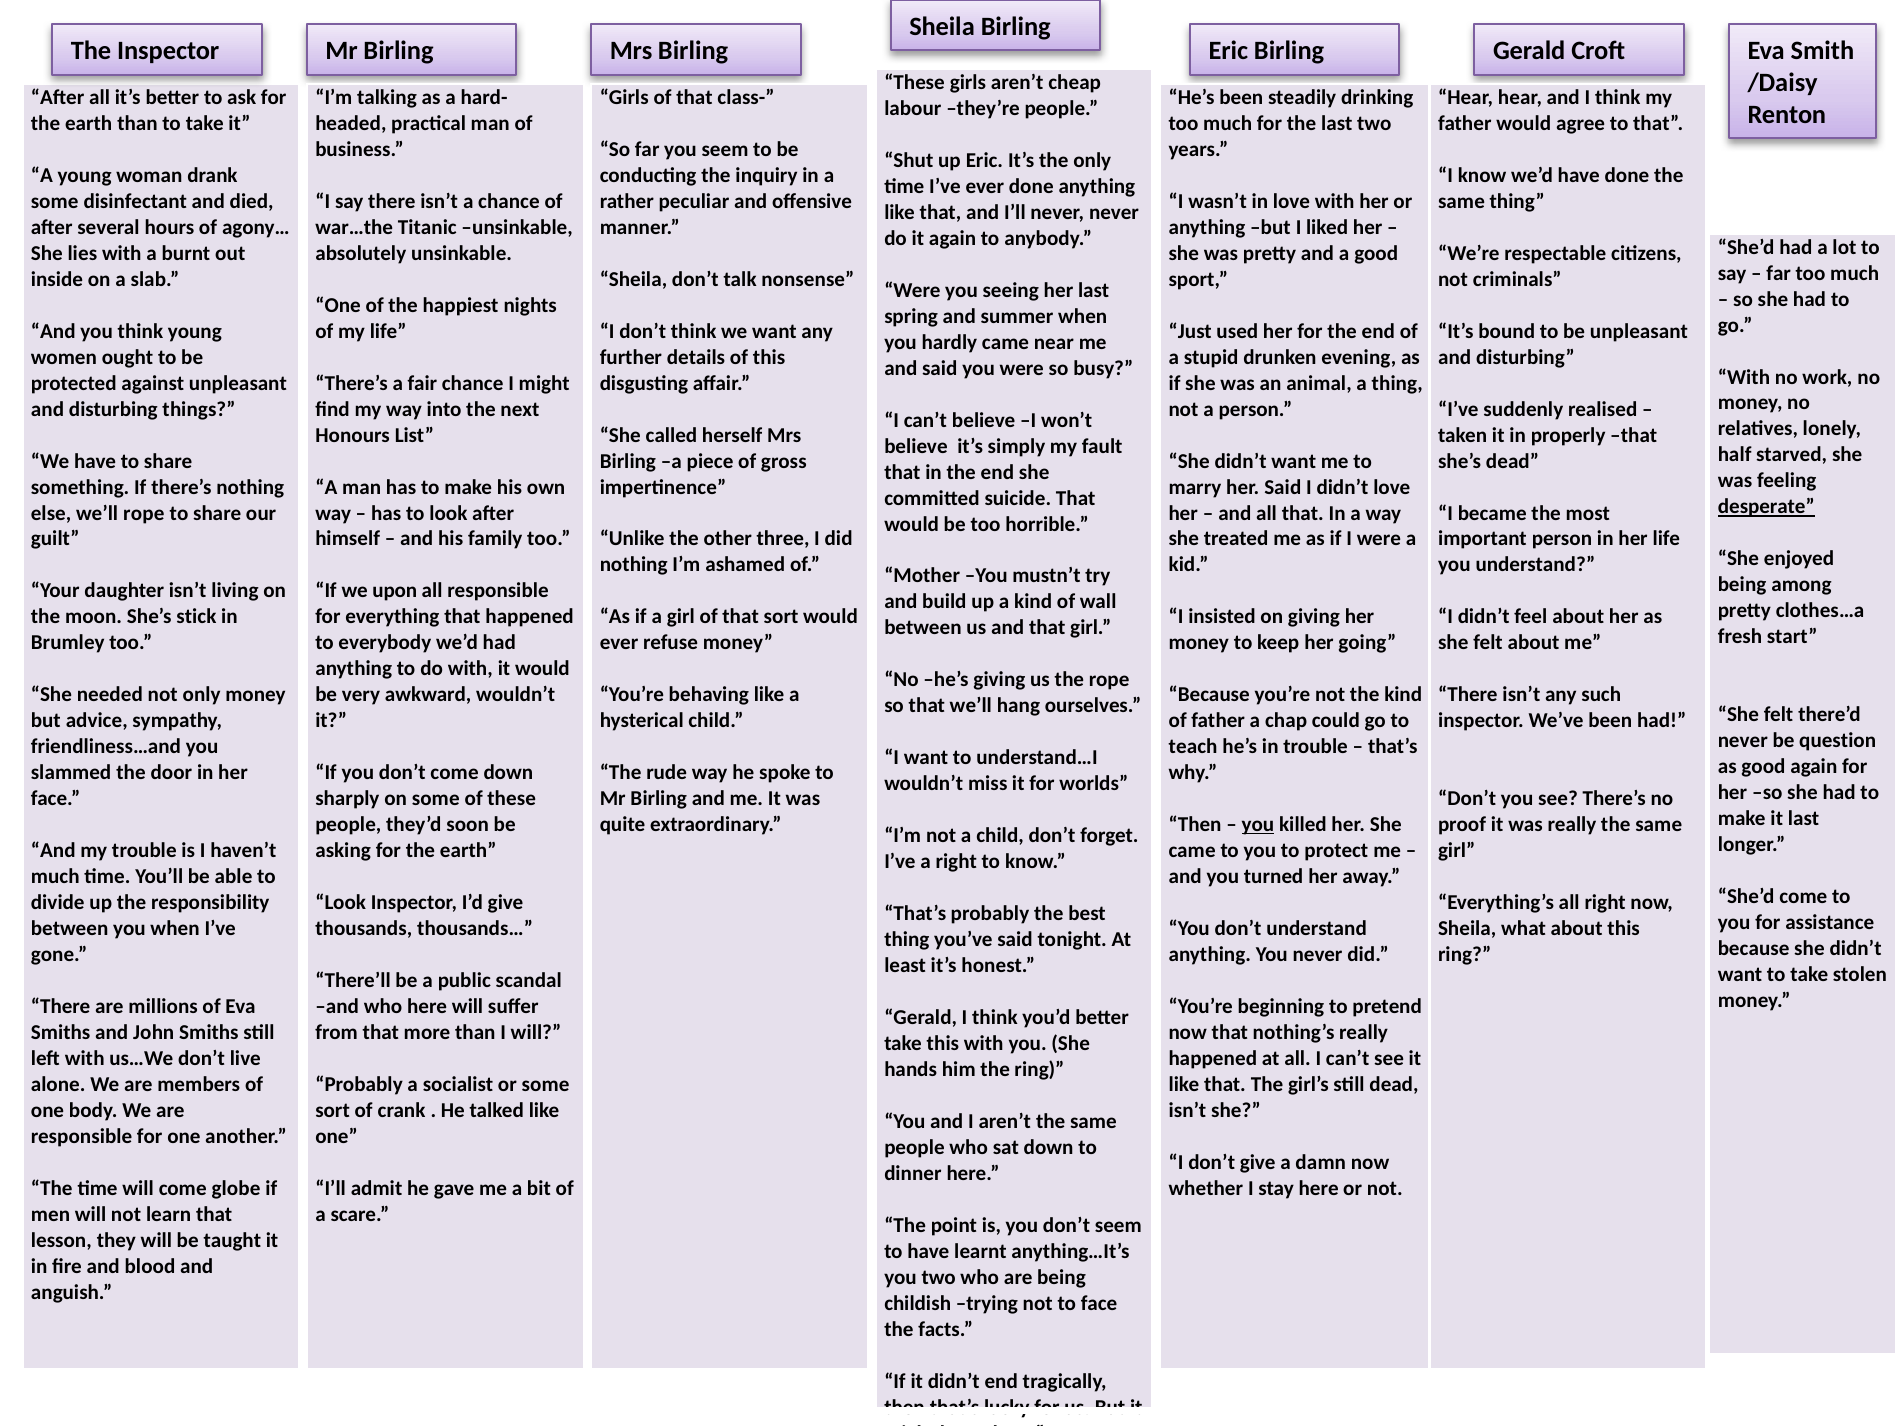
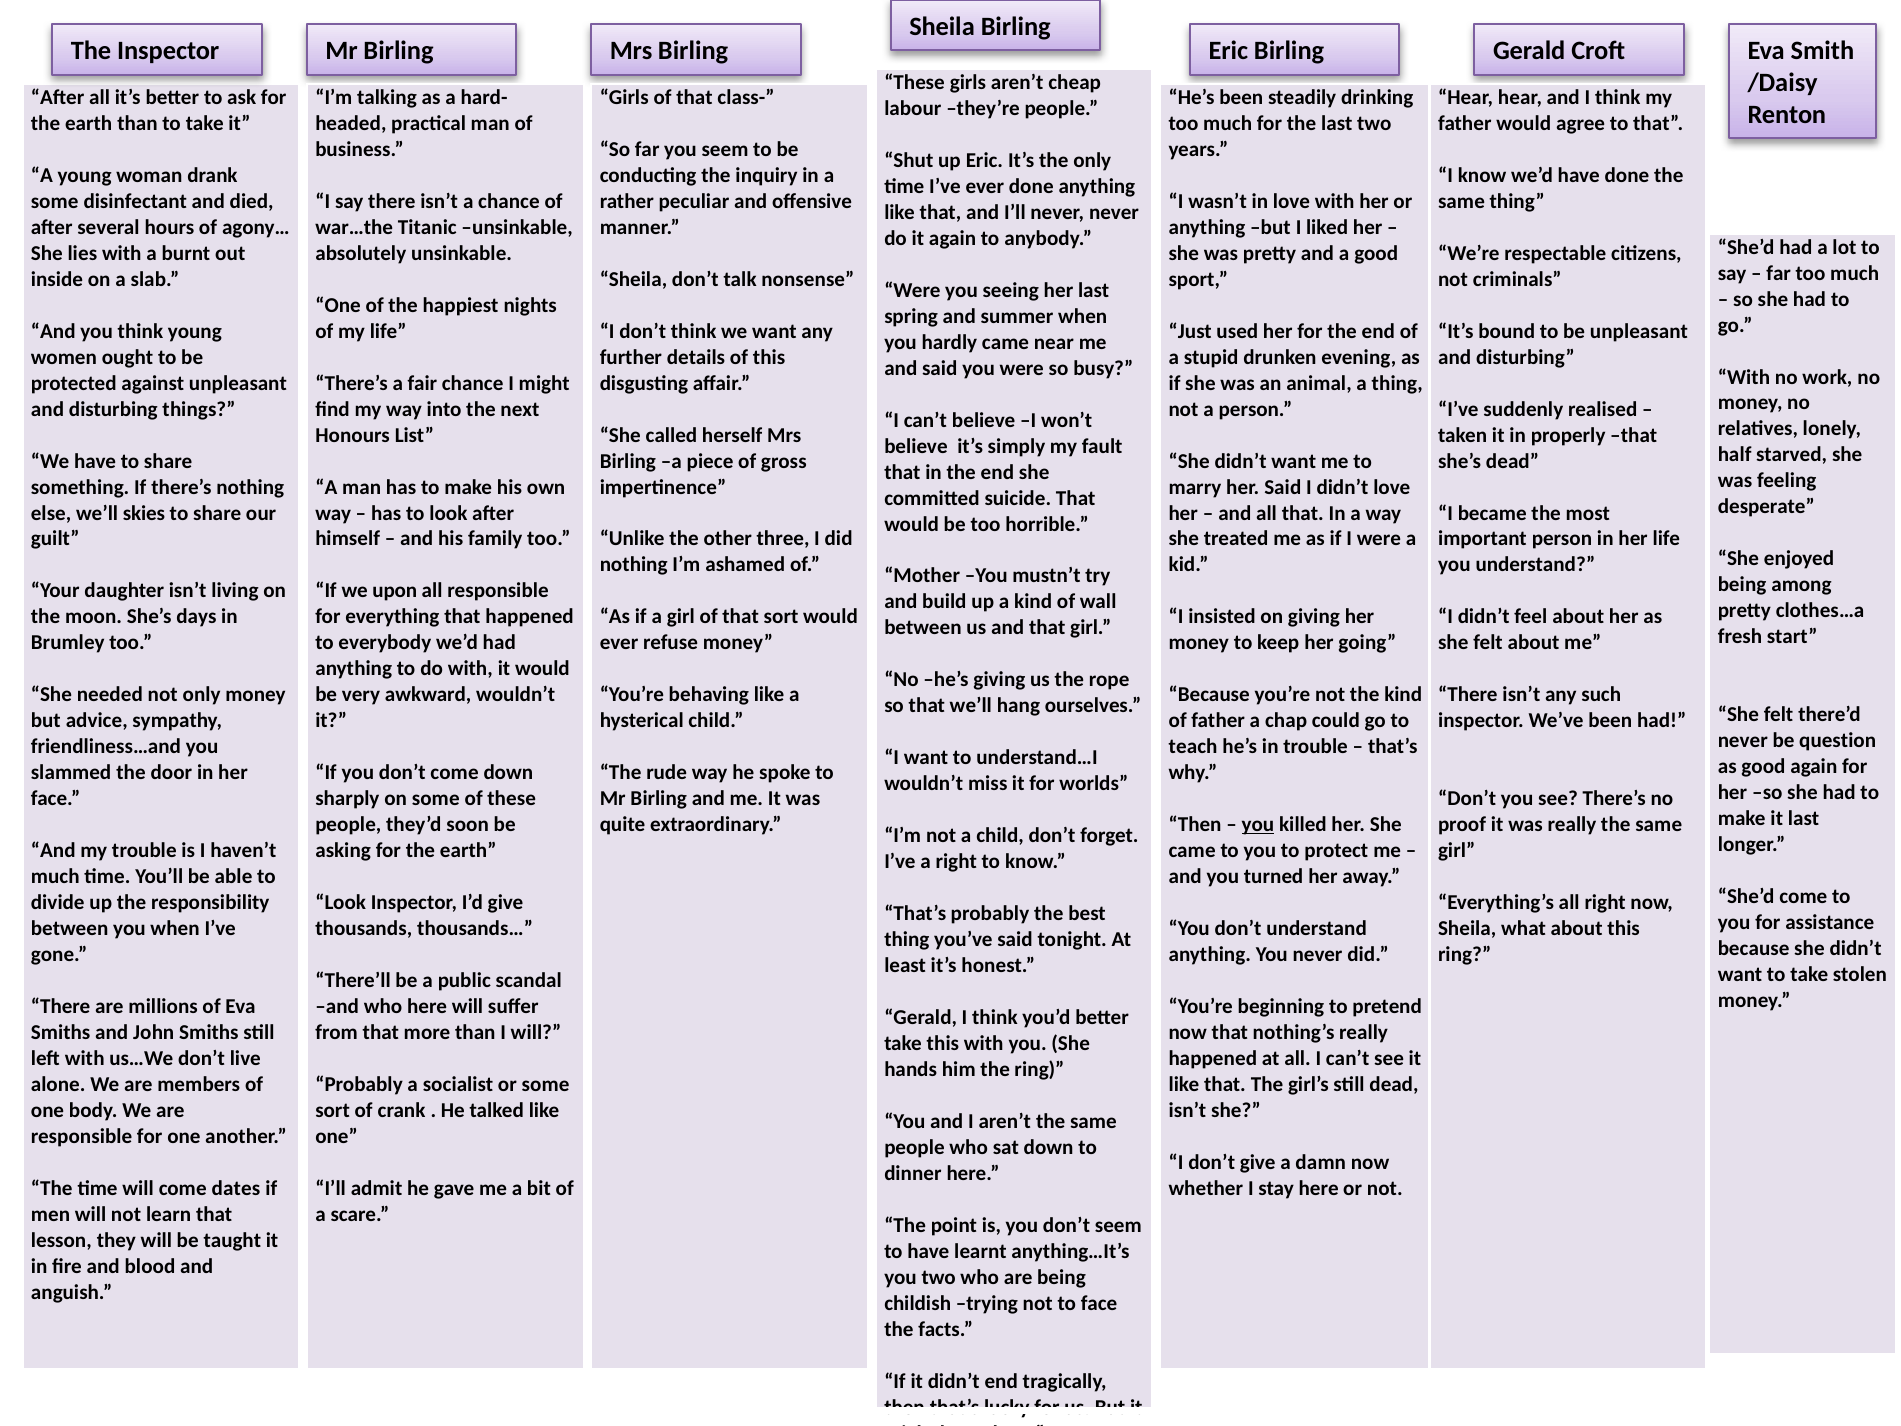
desperate underline: present -> none
we’ll rope: rope -> skies
stick: stick -> days
globe: globe -> dates
